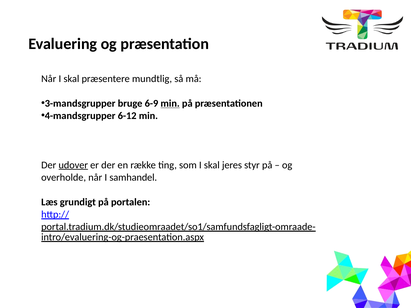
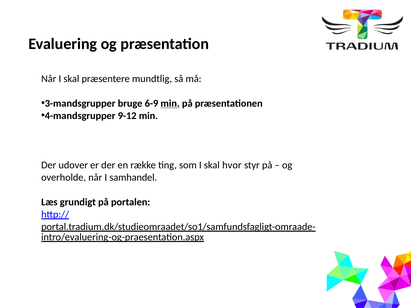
6-12: 6-12 -> 9-12
udover underline: present -> none
jeres: jeres -> hvor
